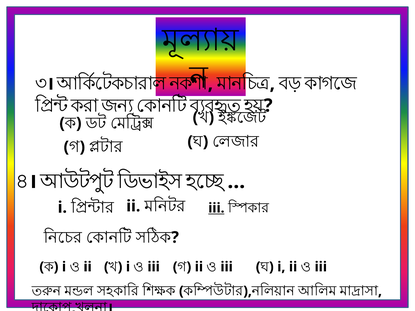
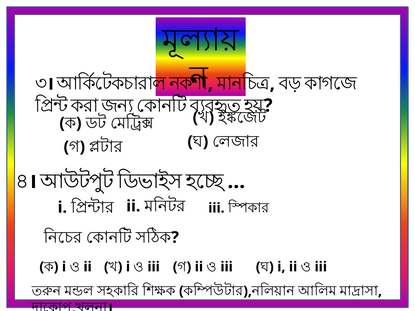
iii at (216, 208) underline: present -> none
